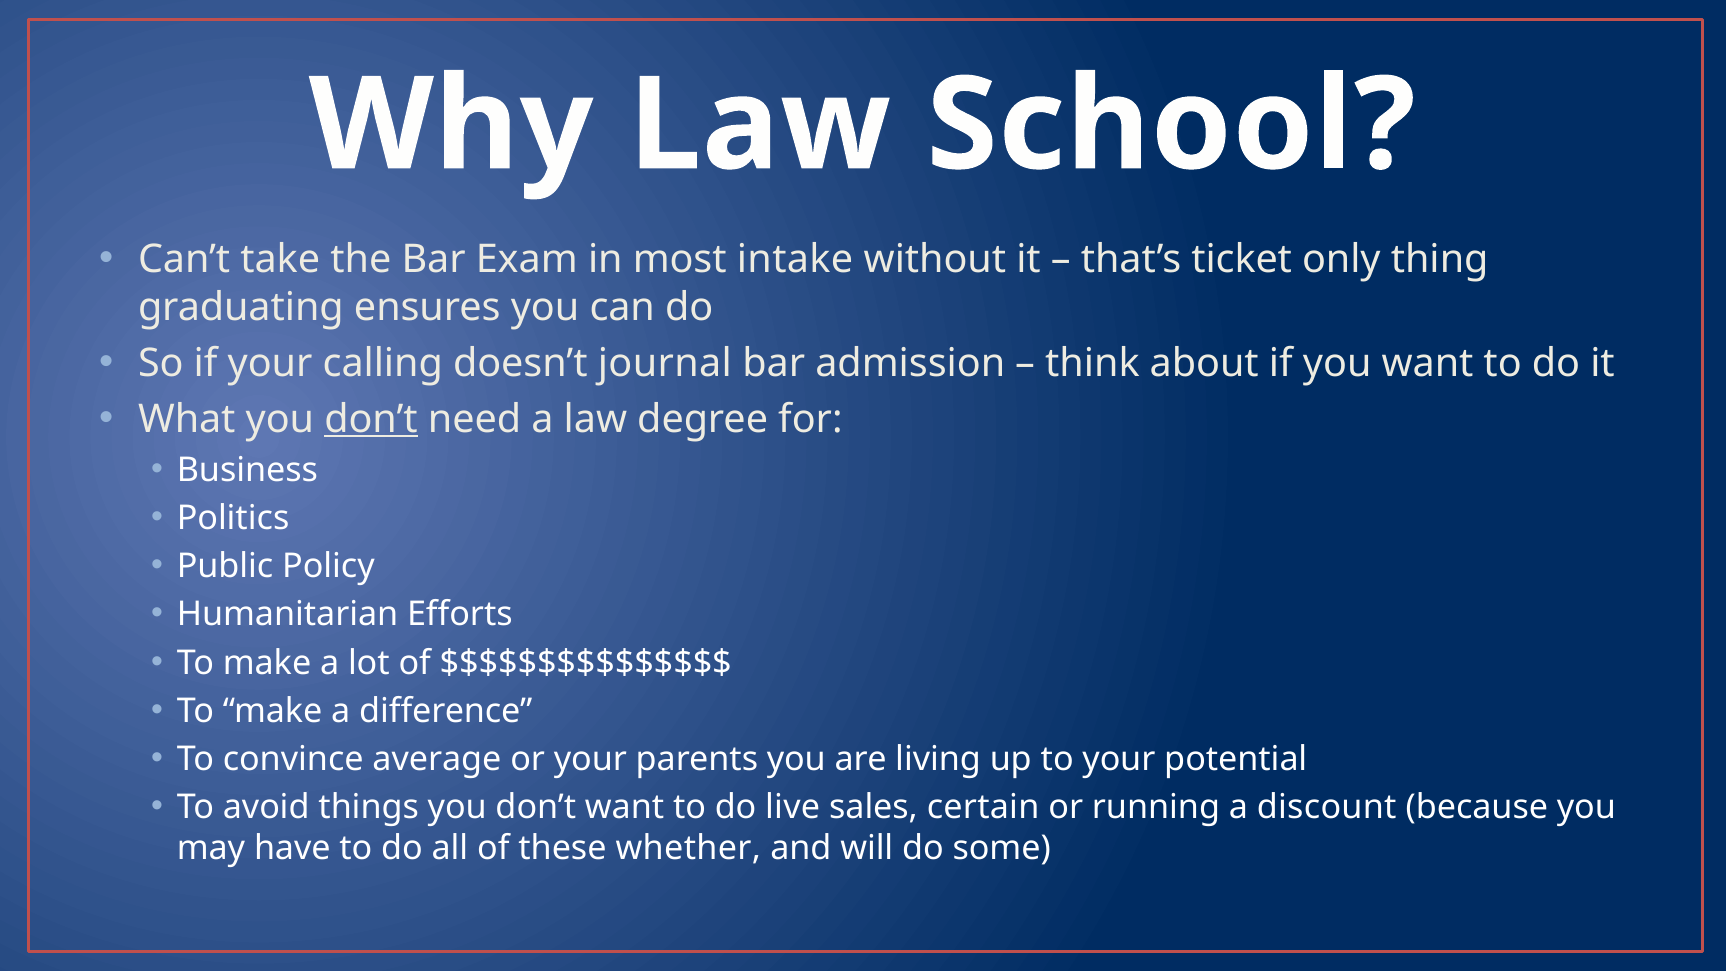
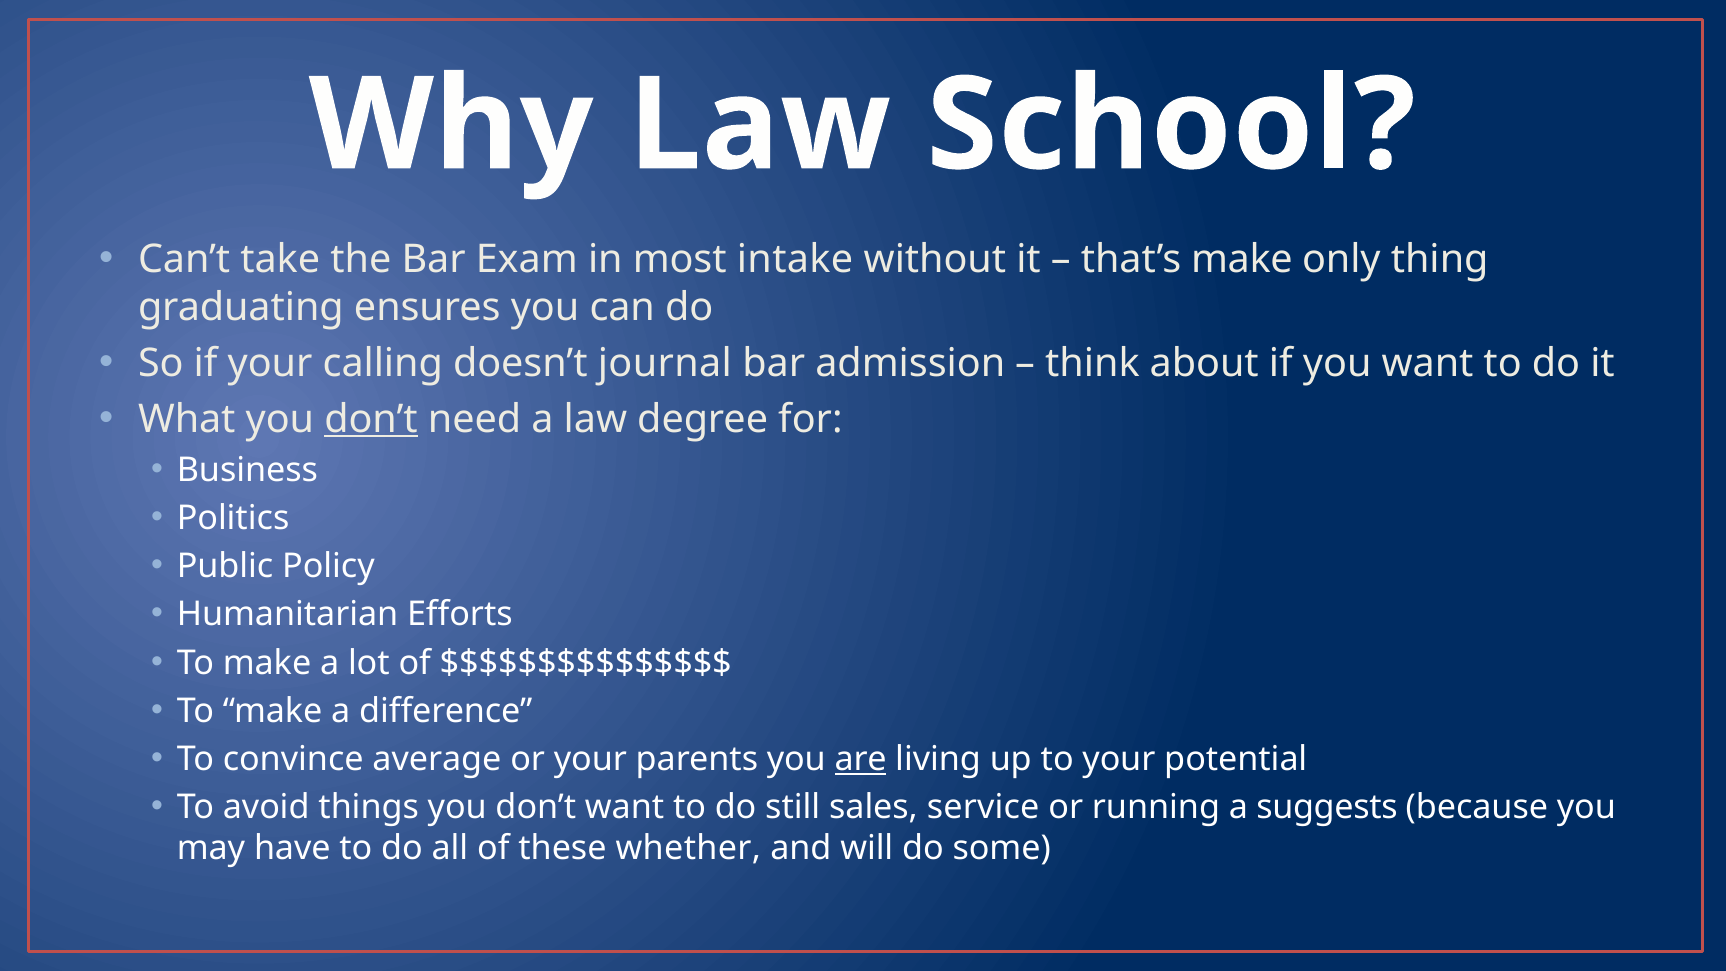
that’s ticket: ticket -> make
are underline: none -> present
live: live -> still
certain: certain -> service
discount: discount -> suggests
